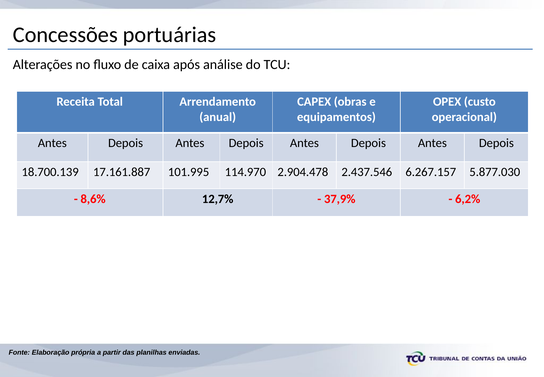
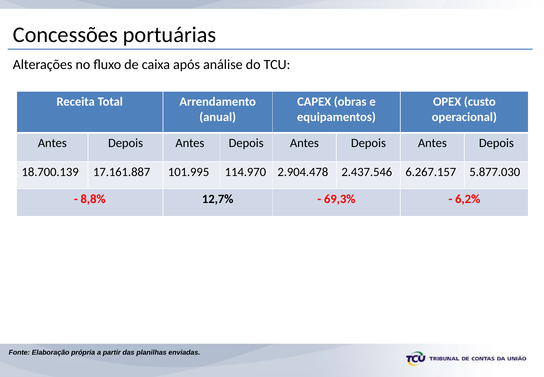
8,6%: 8,6% -> 8,8%
37,9%: 37,9% -> 69,3%
